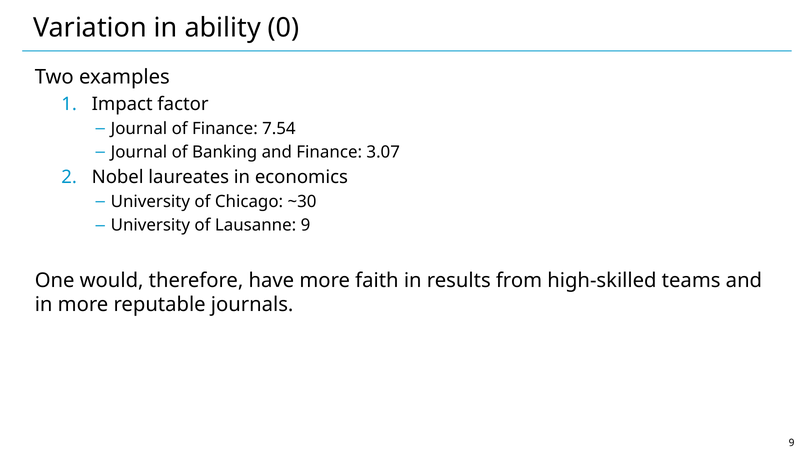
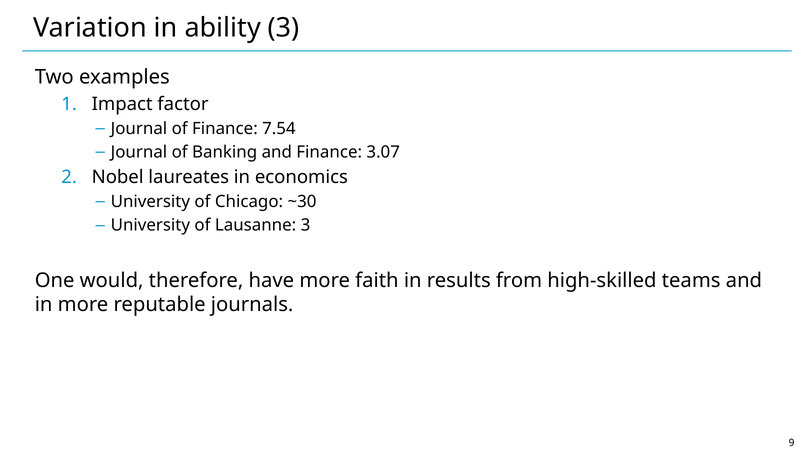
ability 0: 0 -> 3
Lausanne 9: 9 -> 3
